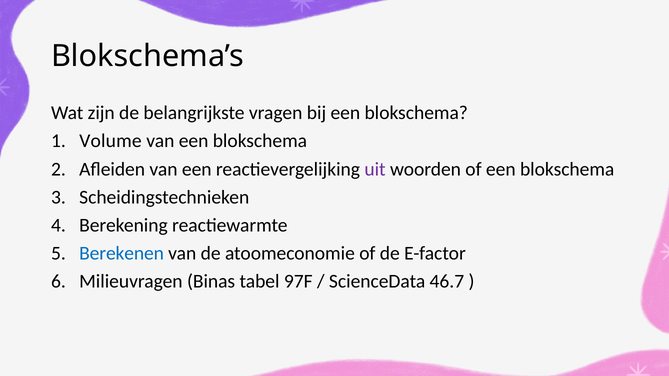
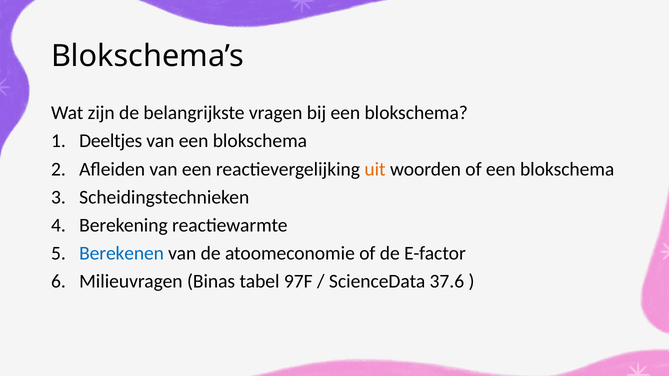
Volume: Volume -> Deeltjes
uit colour: purple -> orange
46.7: 46.7 -> 37.6
